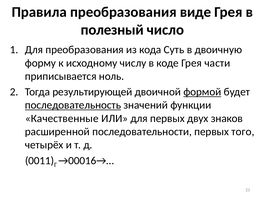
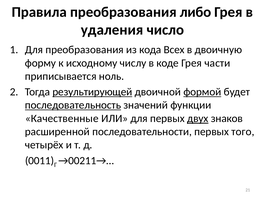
виде: виде -> либо
полезный: полезный -> удаления
Суть: Суть -> Всех
результирующей underline: none -> present
двух underline: none -> present
→00016→…: →00016→… -> →00211→…
